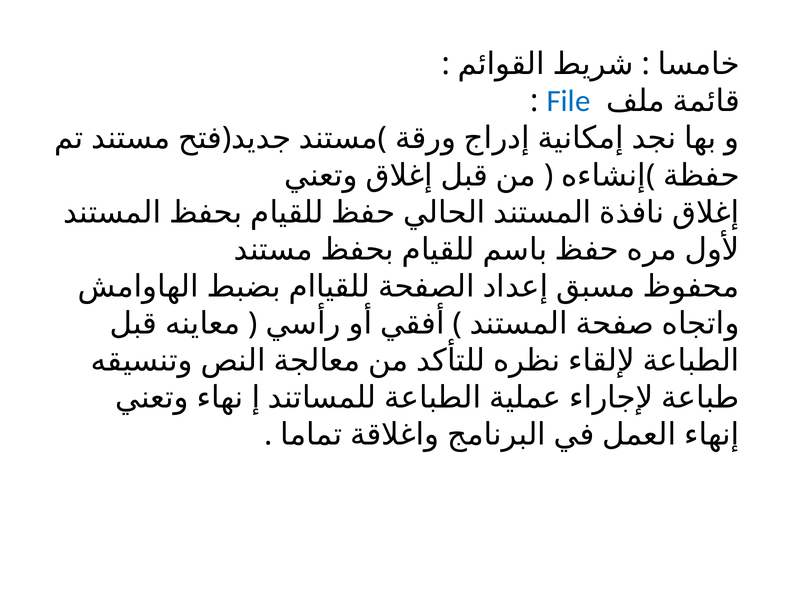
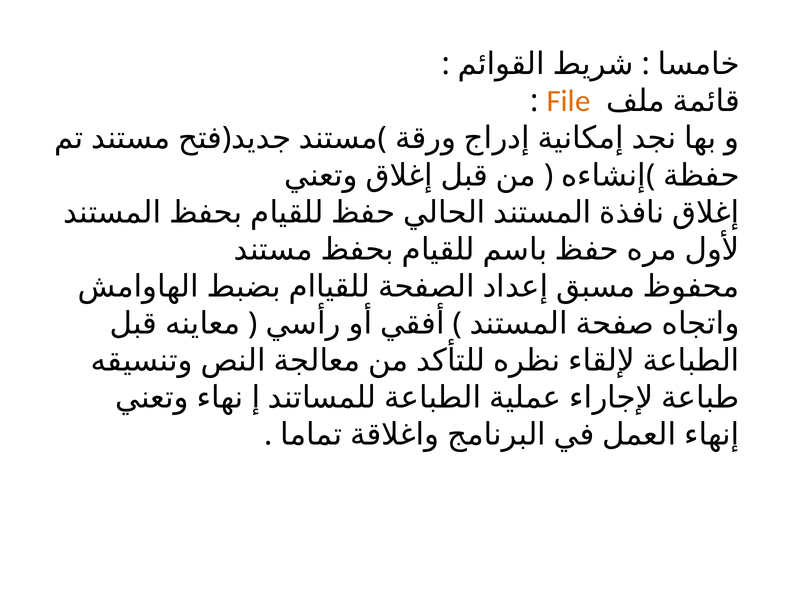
File colour: blue -> orange
